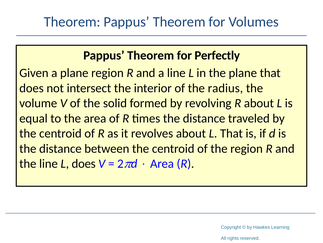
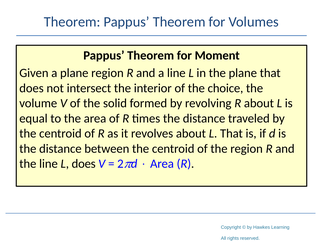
Perfectly: Perfectly -> Moment
radius: radius -> choice
